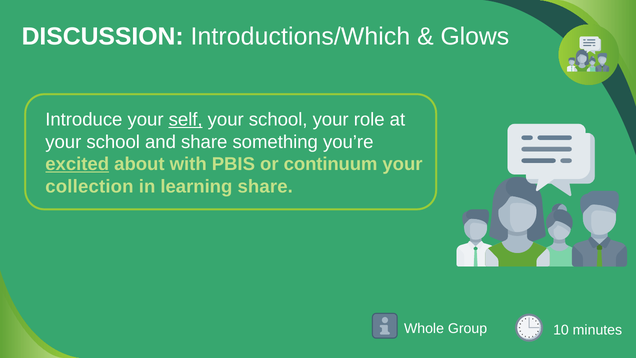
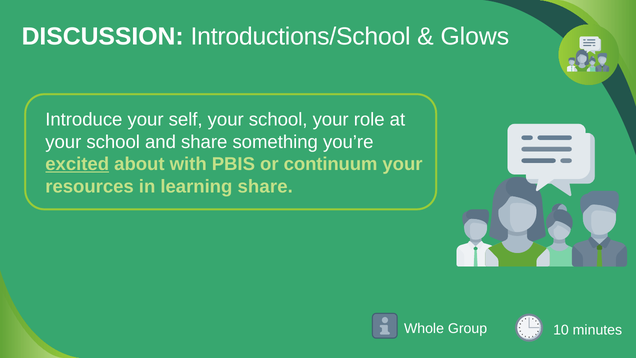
Introductions/Which: Introductions/Which -> Introductions/School
self underline: present -> none
collection: collection -> resources
